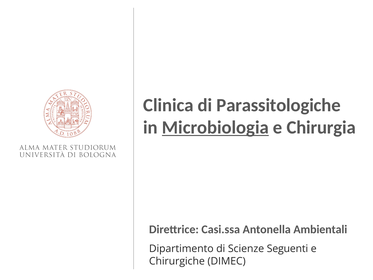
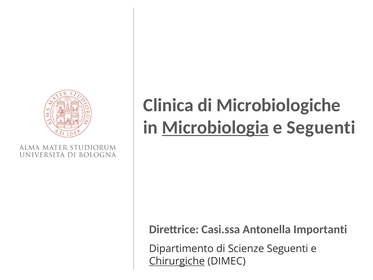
Parassitologiche: Parassitologiche -> Microbiologiche
e Chirurgia: Chirurgia -> Seguenti
Ambientali: Ambientali -> Importanti
Chirurgiche underline: none -> present
